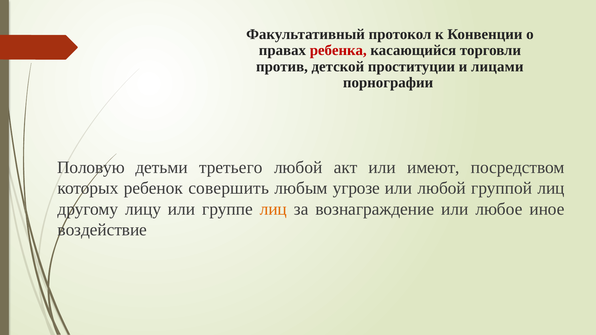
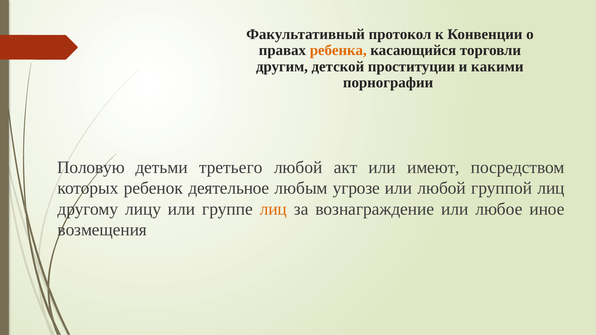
ребенка colour: red -> orange
против: против -> другим
лицами: лицами -> какими
совершить: совершить -> деятельное
воздействие: воздействие -> возмещения
